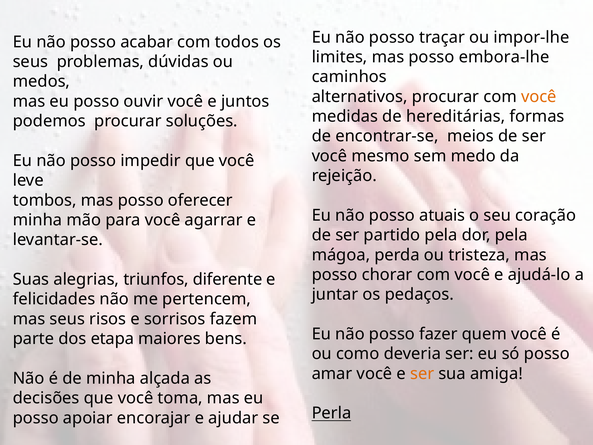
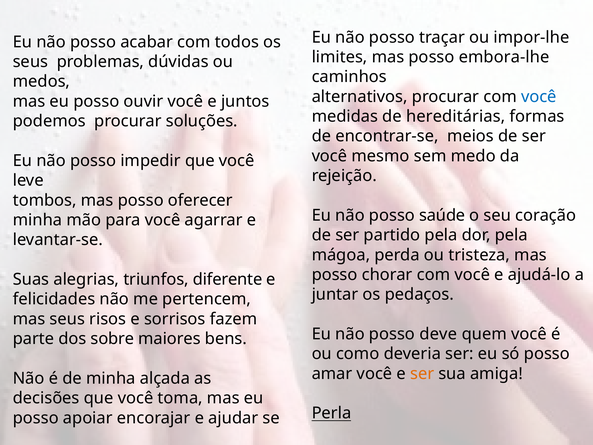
você at (539, 97) colour: orange -> blue
atuais: atuais -> saúde
fazer: fazer -> deve
etapa: etapa -> sobre
